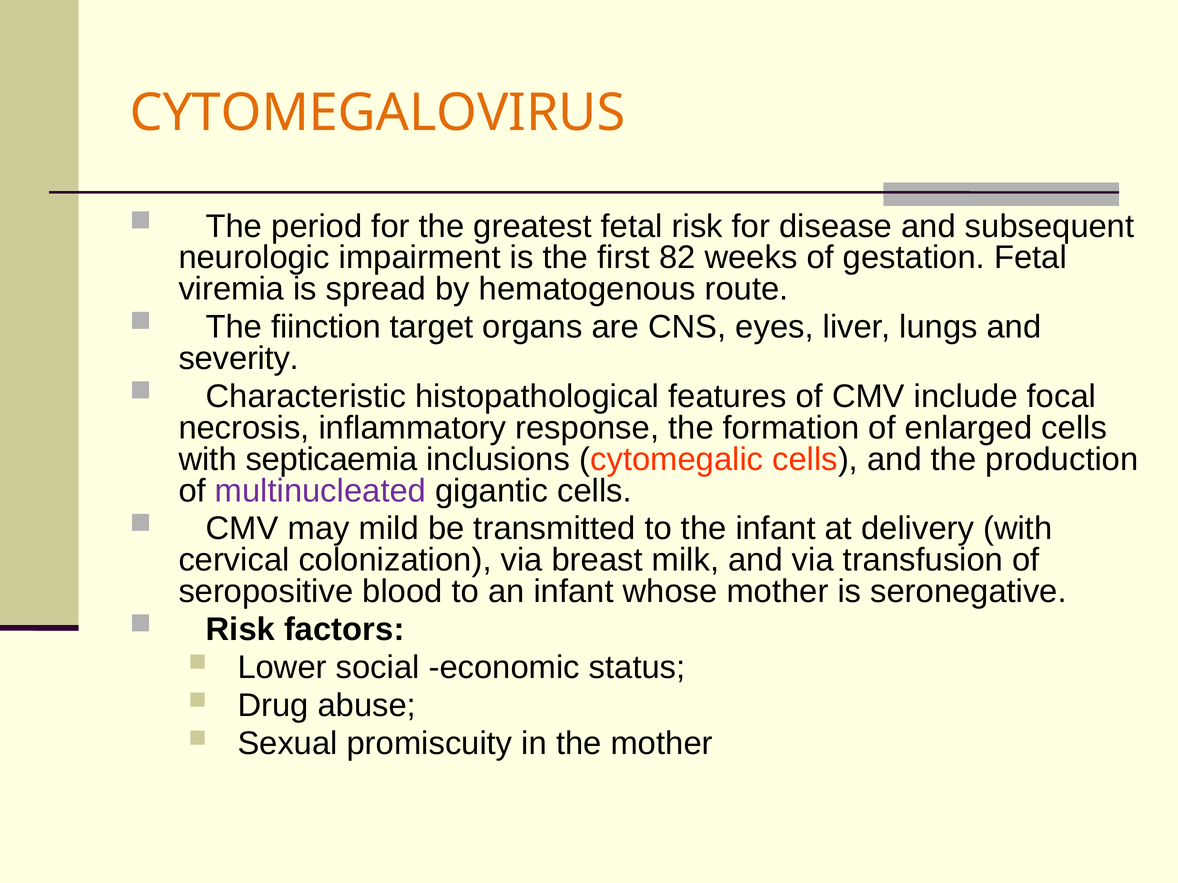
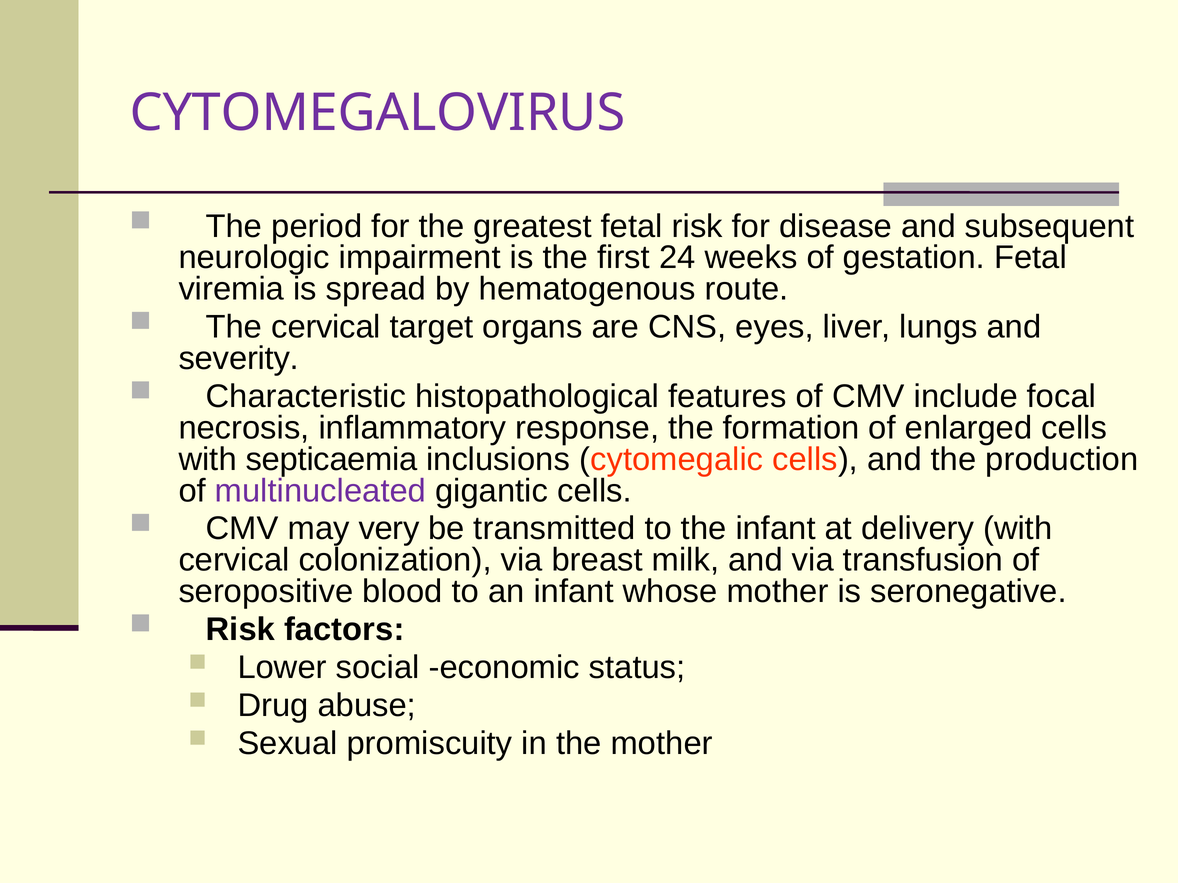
CYTOMEGALOVIRUS colour: orange -> purple
82: 82 -> 24
The fiinction: fiinction -> cervical
mild: mild -> very
